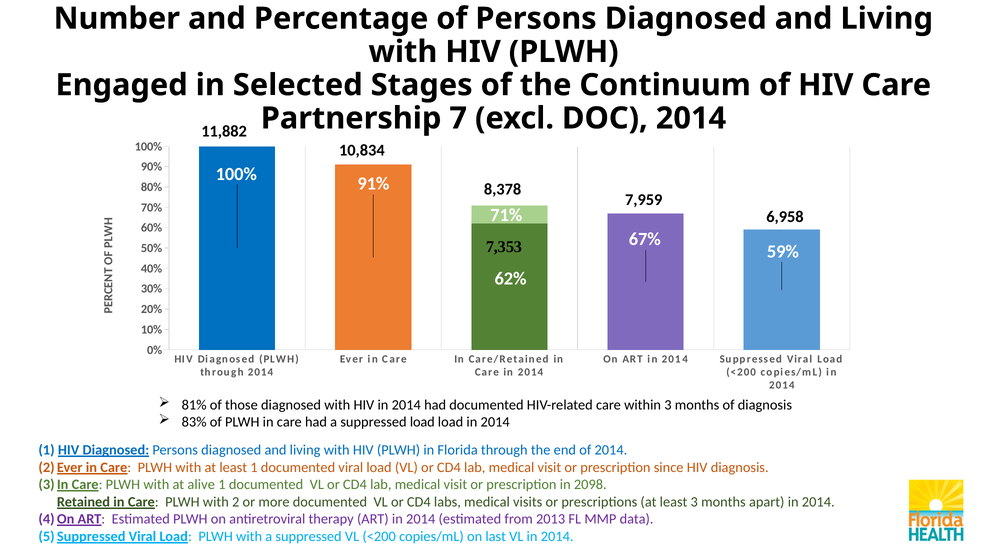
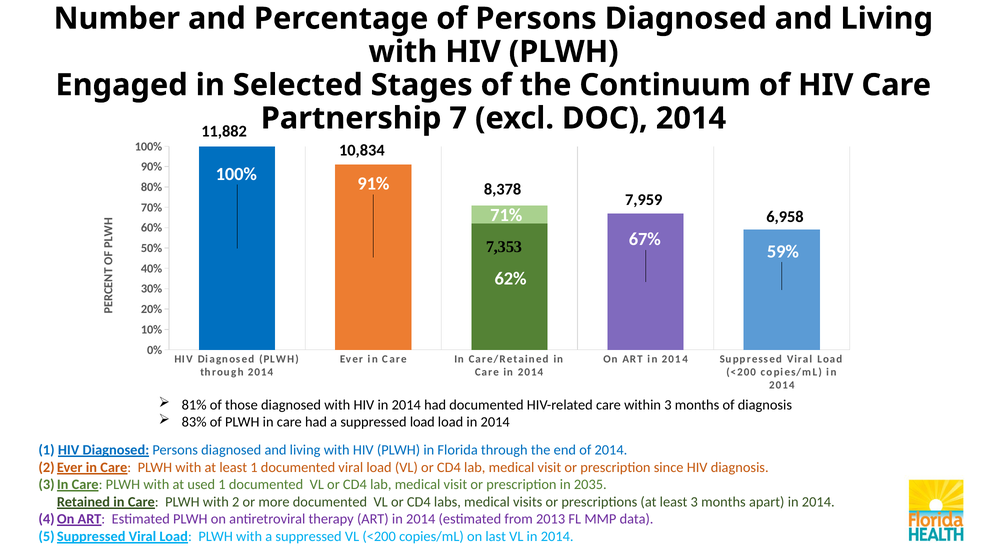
alive: alive -> used
2098: 2098 -> 2035
